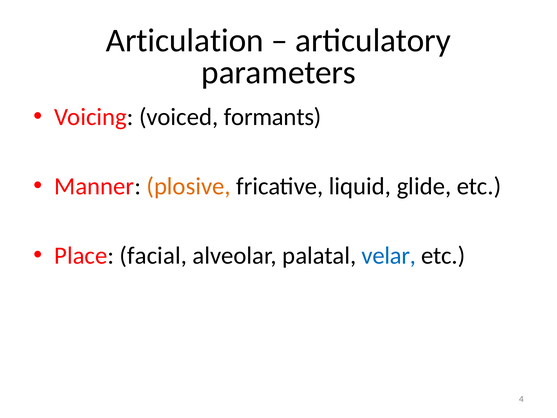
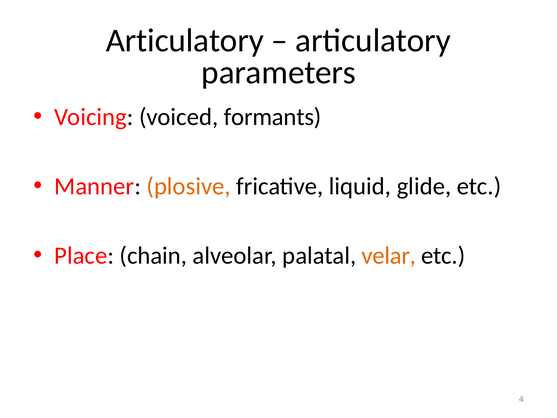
Articulation at (185, 41): Articulation -> Articulatory
facial: facial -> chain
velar colour: blue -> orange
